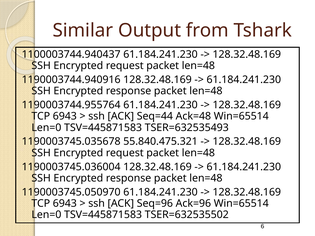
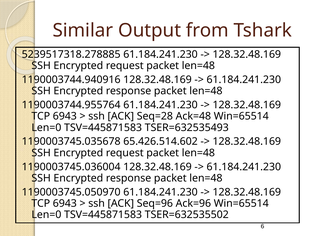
1100003744.940437: 1100003744.940437 -> 5239517318.278885
Seq=44: Seq=44 -> Seq=28
55.840.475.321: 55.840.475.321 -> 65.426.514.602
